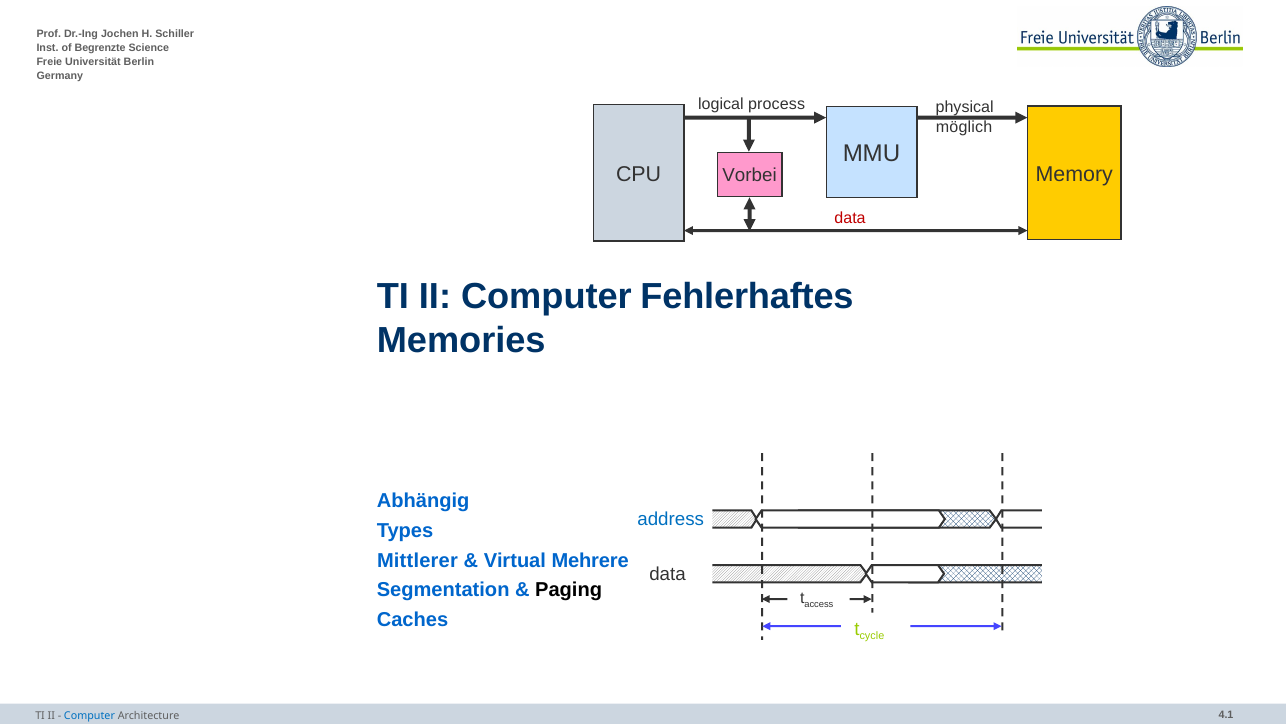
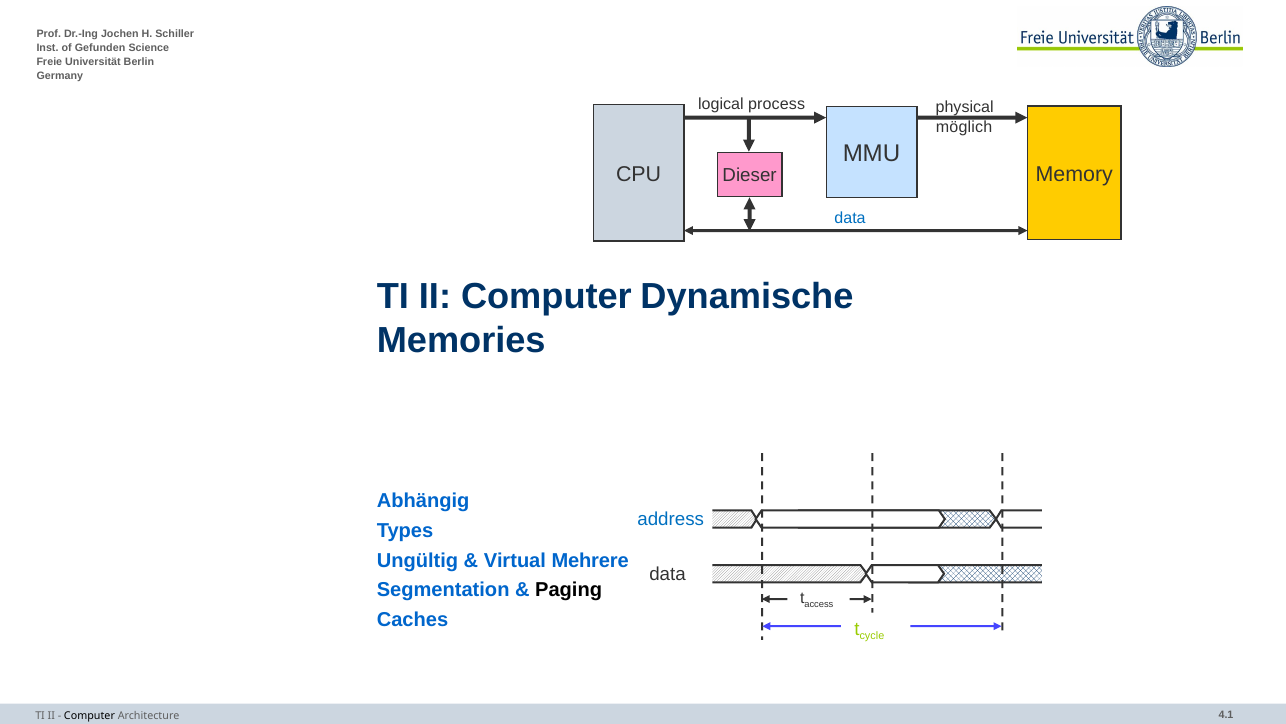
Begrenzte: Begrenzte -> Gefunden
Vorbei: Vorbei -> Dieser
data at (850, 218) colour: red -> blue
Fehlerhaftes: Fehlerhaftes -> Dynamische
Mittlerer: Mittlerer -> Ungültig
Computer at (89, 716) colour: blue -> black
